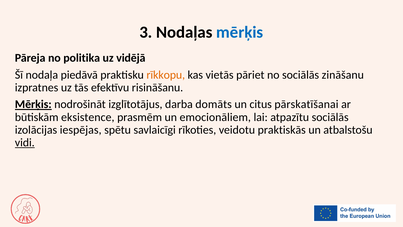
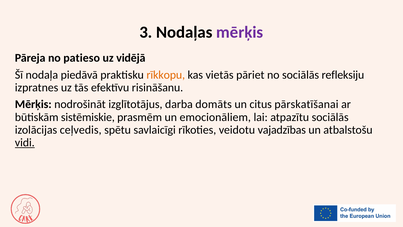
mērķis at (240, 32) colour: blue -> purple
politika: politika -> patieso
zināšanu: zināšanu -> refleksiju
Mērķis at (33, 104) underline: present -> none
eksistence: eksistence -> sistēmiskie
iespējas: iespējas -> ceļvedis
praktiskās: praktiskās -> vajadzības
